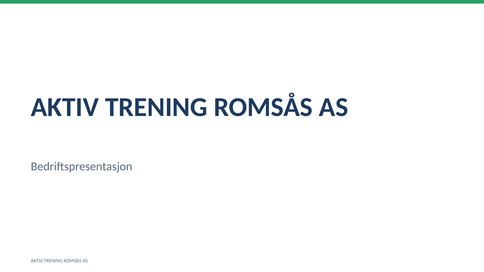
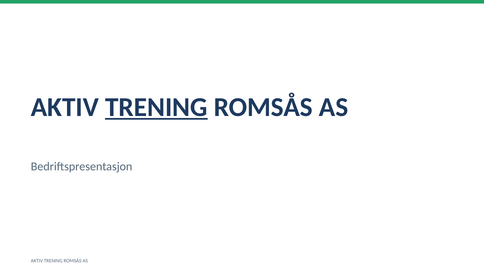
TRENING at (156, 107) underline: none -> present
